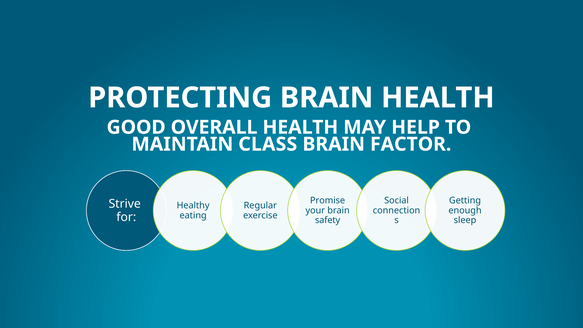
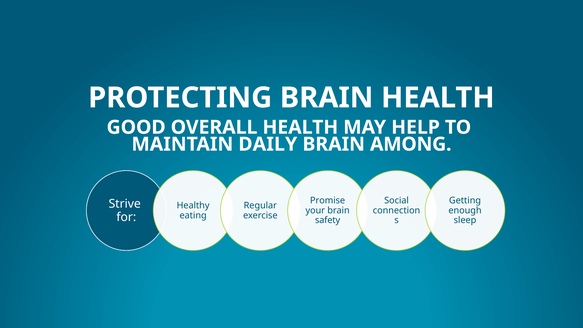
CLASS: CLASS -> DAILY
FACTOR: FACTOR -> AMONG
